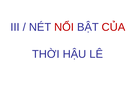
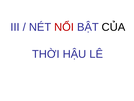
CỦA colour: red -> black
